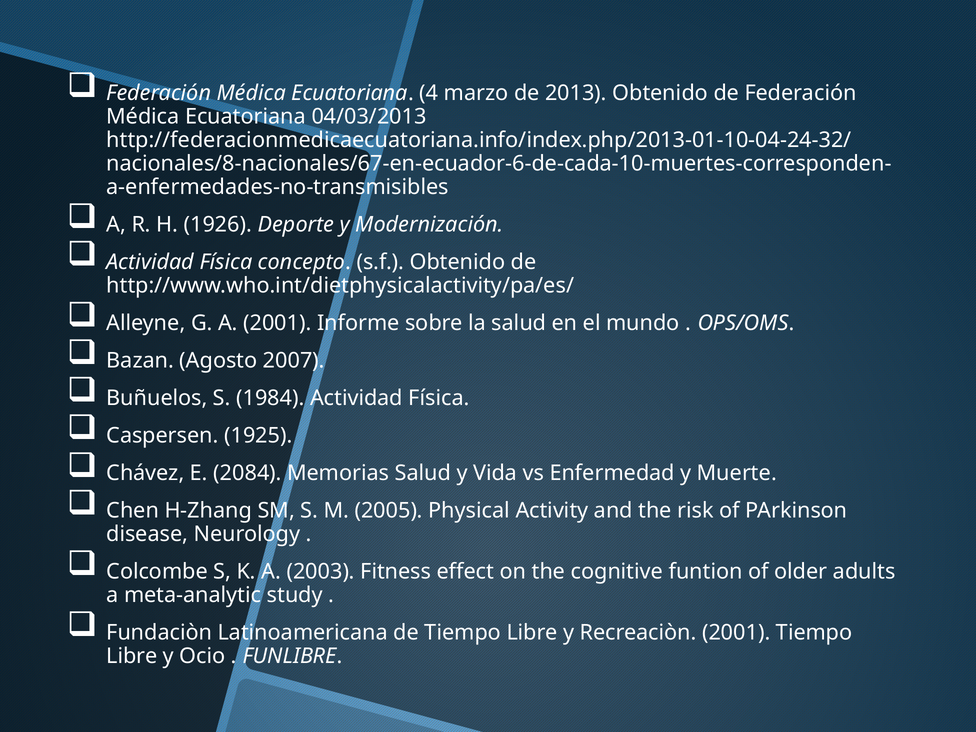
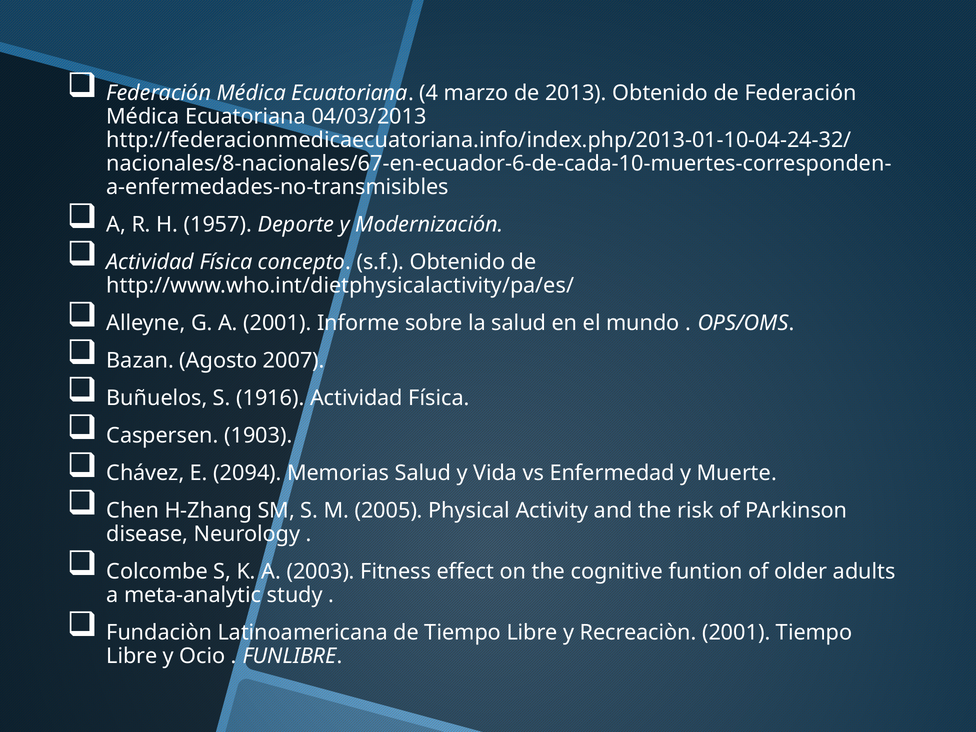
1926: 1926 -> 1957
1984: 1984 -> 1916
1925: 1925 -> 1903
2084: 2084 -> 2094
